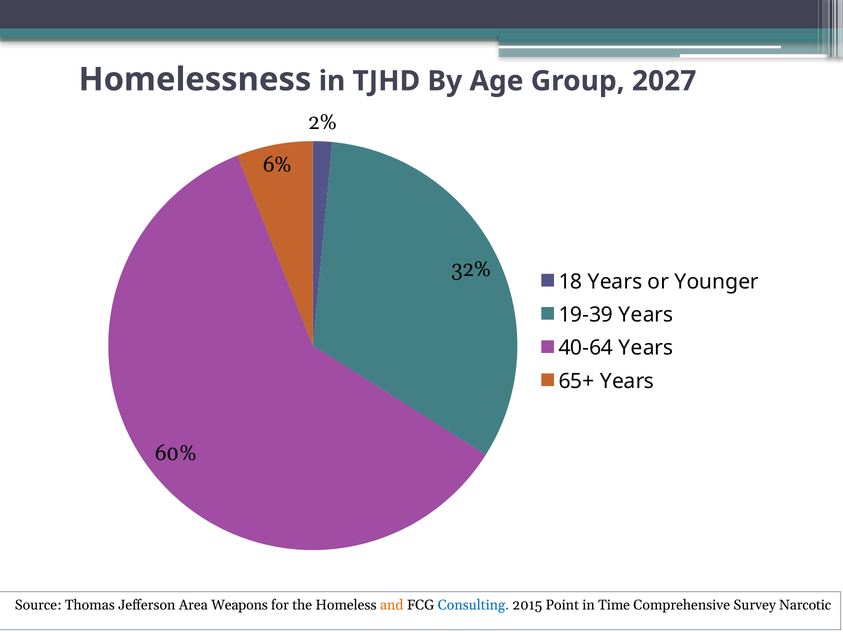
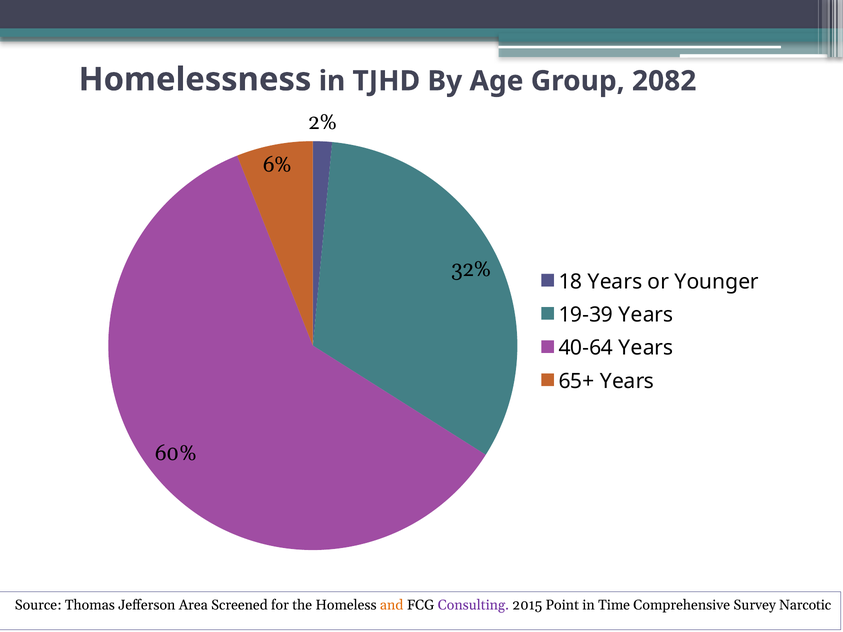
2027: 2027 -> 2082
Weapons: Weapons -> Screened
Consulting colour: blue -> purple
